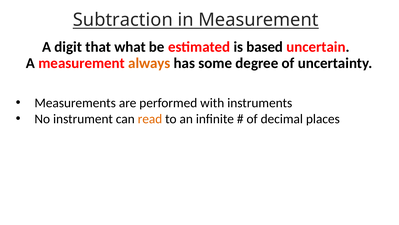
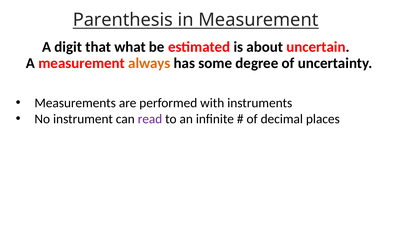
Subtraction: Subtraction -> Parenthesis
based: based -> about
read colour: orange -> purple
